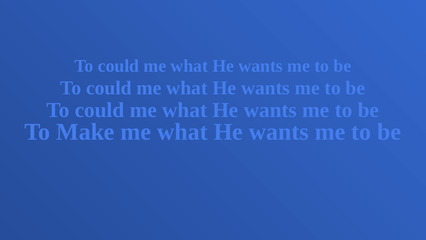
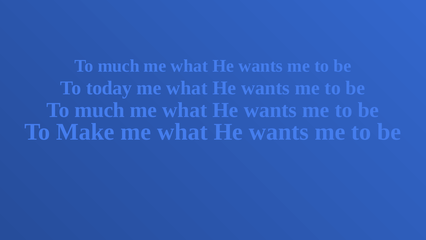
could at (119, 66): could -> much
could at (109, 88): could -> today
could at (100, 110): could -> much
